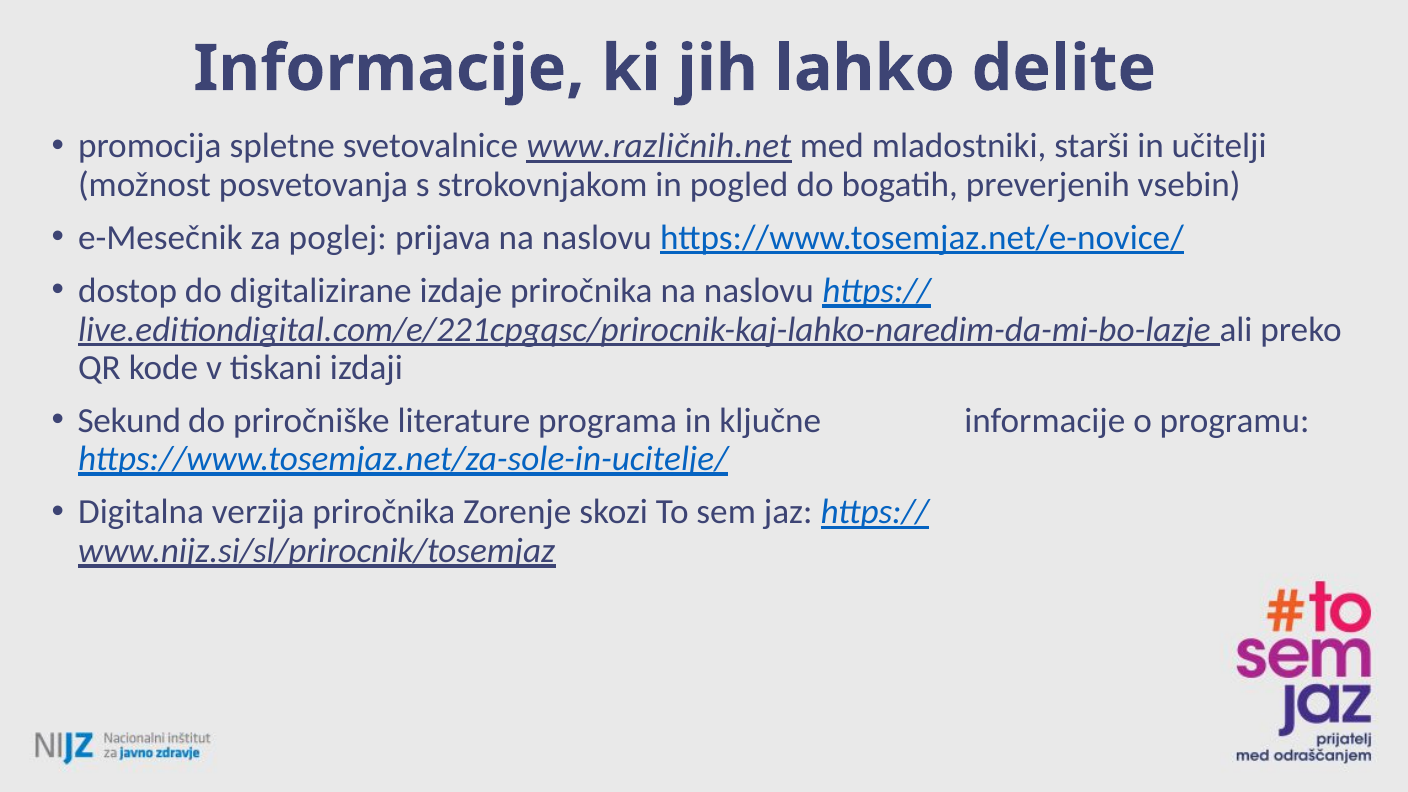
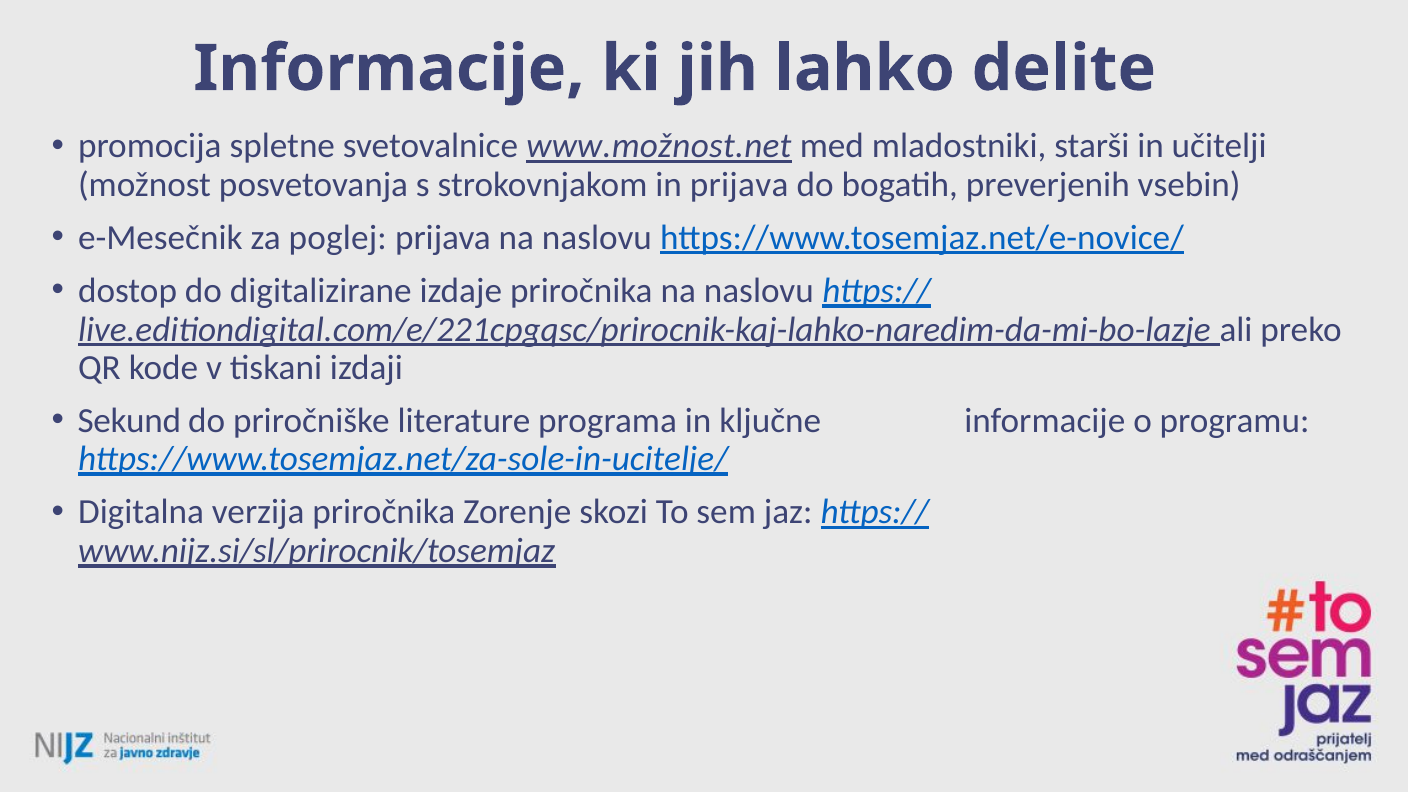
www.različnih.net: www.različnih.net -> www.možnost.net
in pogled: pogled -> prijava
